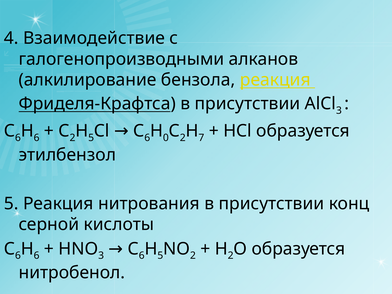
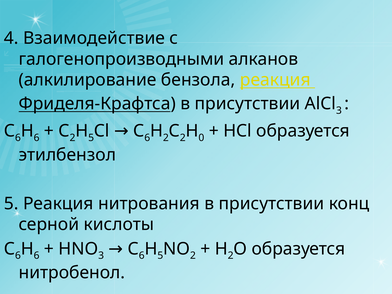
0 at (166, 138): 0 -> 2
7: 7 -> 0
